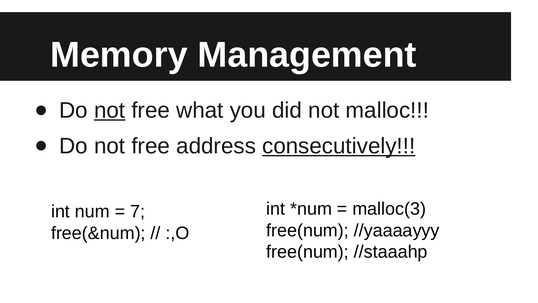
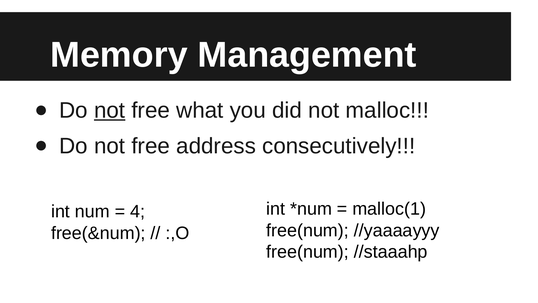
consecutively underline: present -> none
malloc(3: malloc(3 -> malloc(1
7: 7 -> 4
